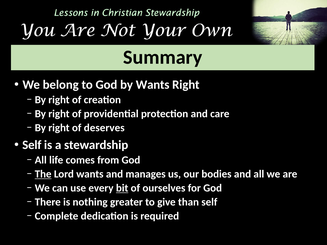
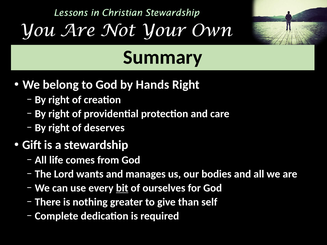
by Wants: Wants -> Hands
Self at (32, 145): Self -> Gift
The underline: present -> none
